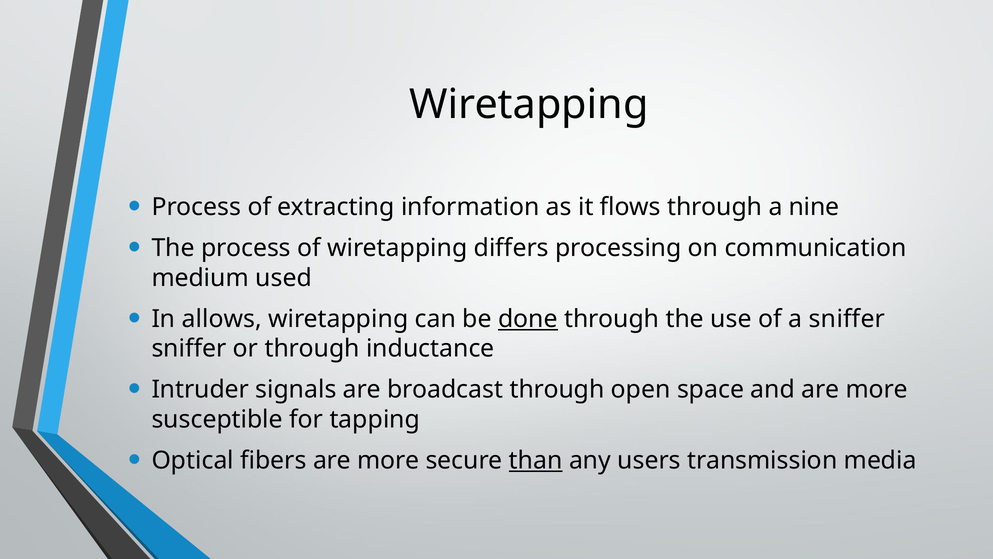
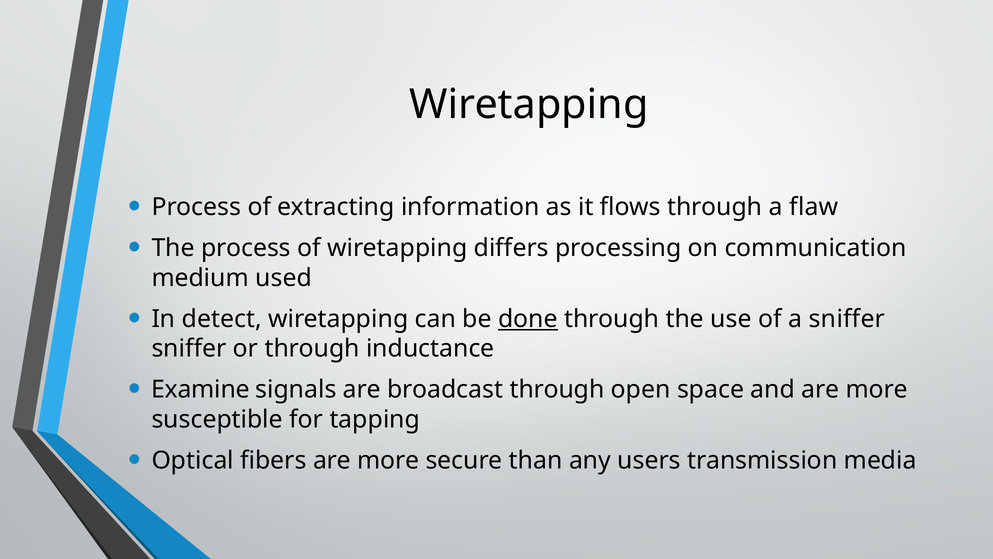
nine: nine -> flaw
allows: allows -> detect
Intruder: Intruder -> Examine
than underline: present -> none
